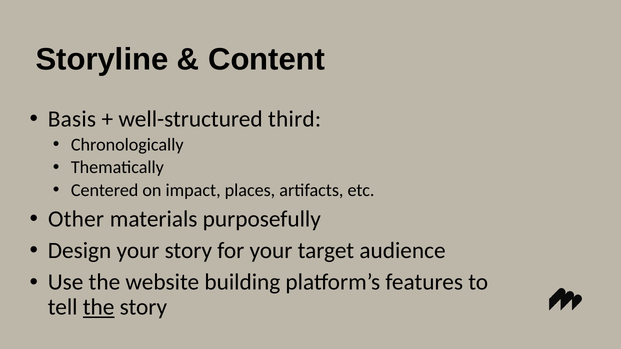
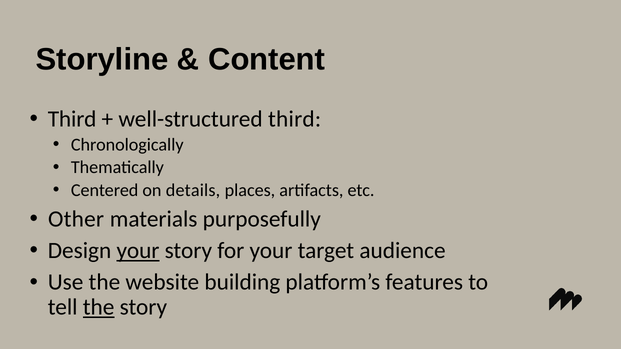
Basis at (72, 119): Basis -> Third
impact: impact -> details
your at (138, 251) underline: none -> present
